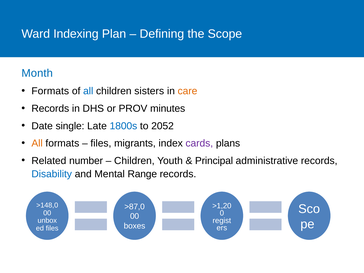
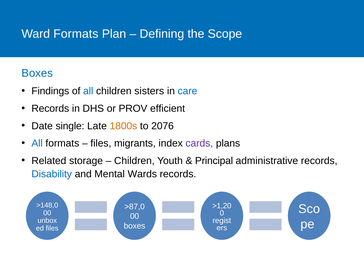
Ward Indexing: Indexing -> Formats
Month at (37, 73): Month -> Boxes
Formats at (50, 91): Formats -> Findings
care colour: orange -> blue
minutes: minutes -> efficient
1800s colour: blue -> orange
2052: 2052 -> 2076
All at (37, 143) colour: orange -> blue
number: number -> storage
Range: Range -> Wards
